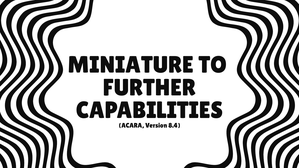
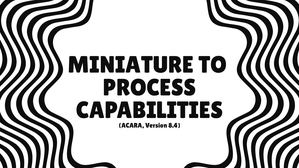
FURTHER: FURTHER -> PROCESS
